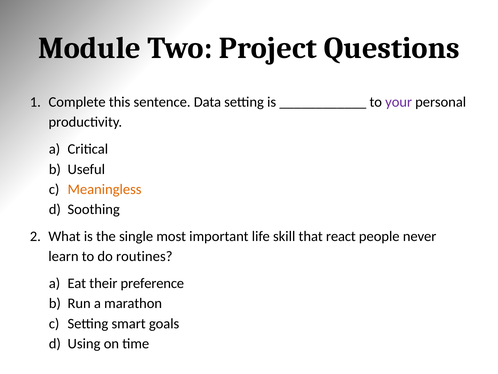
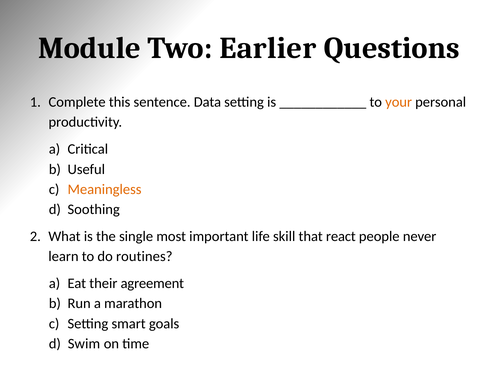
Project: Project -> Earlier
your colour: purple -> orange
preference: preference -> agreement
Using: Using -> Swim
